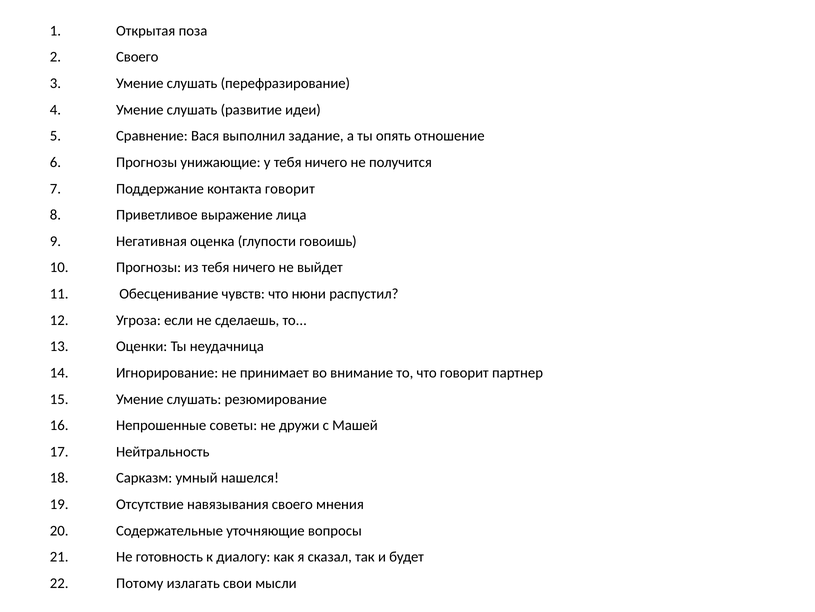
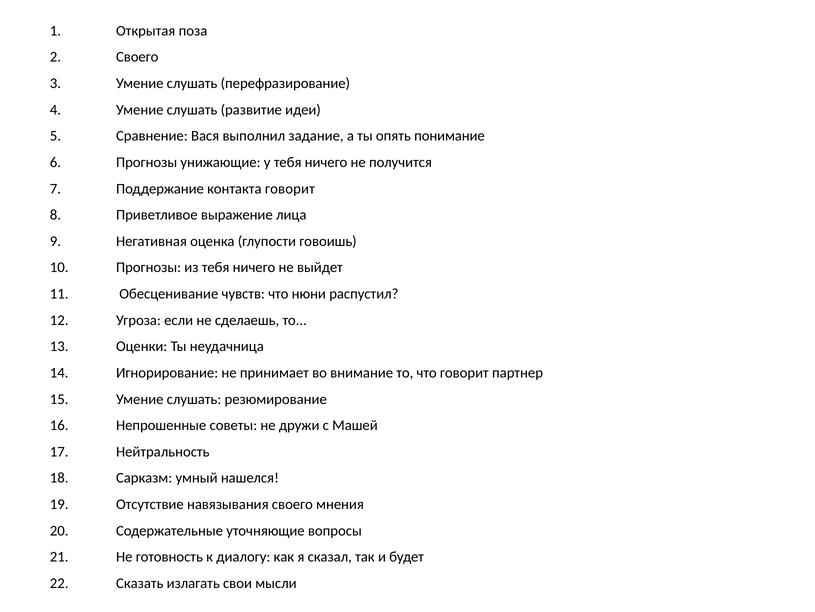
отношение: отношение -> понимание
Потому: Потому -> Сказать
